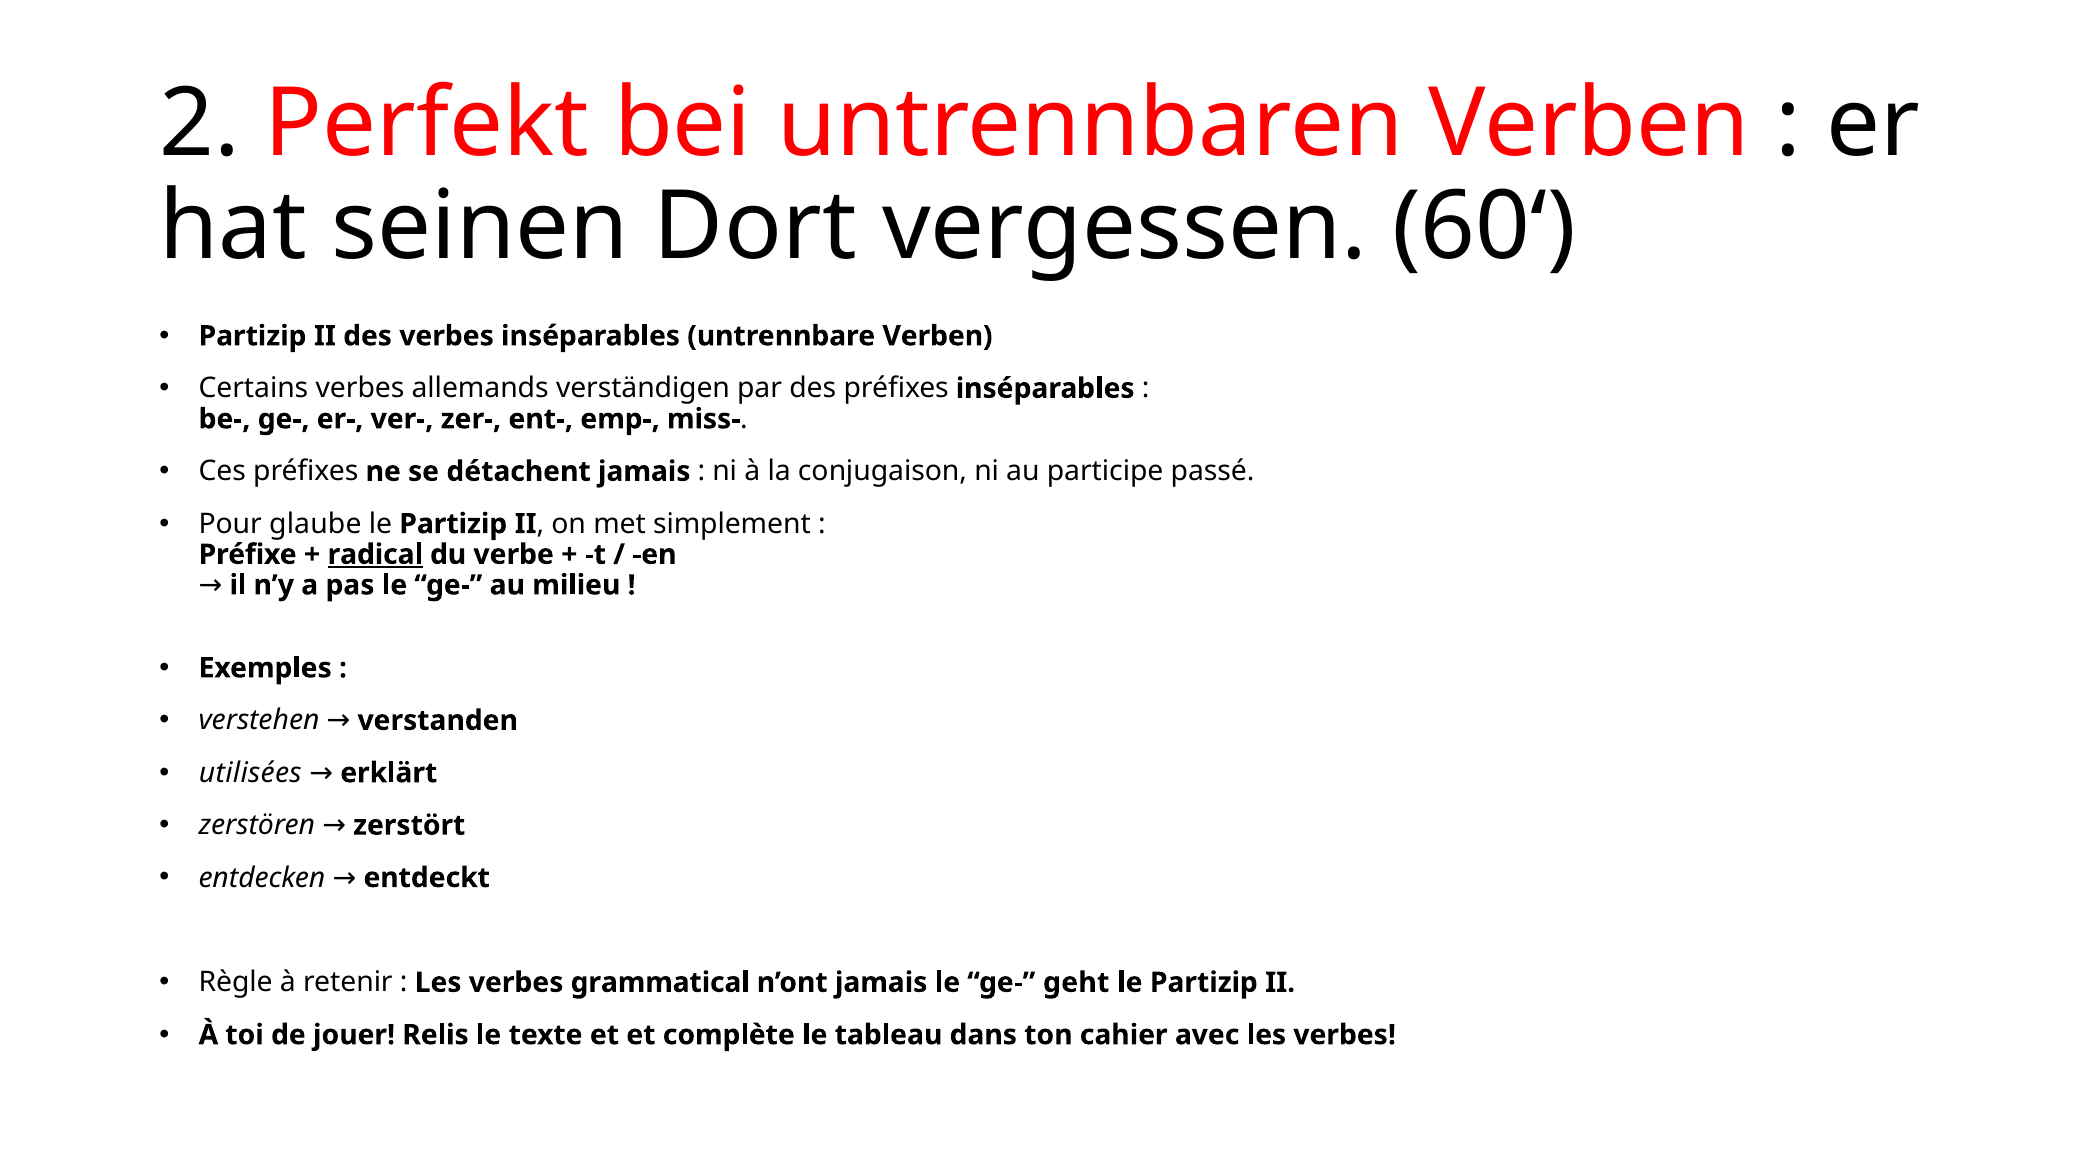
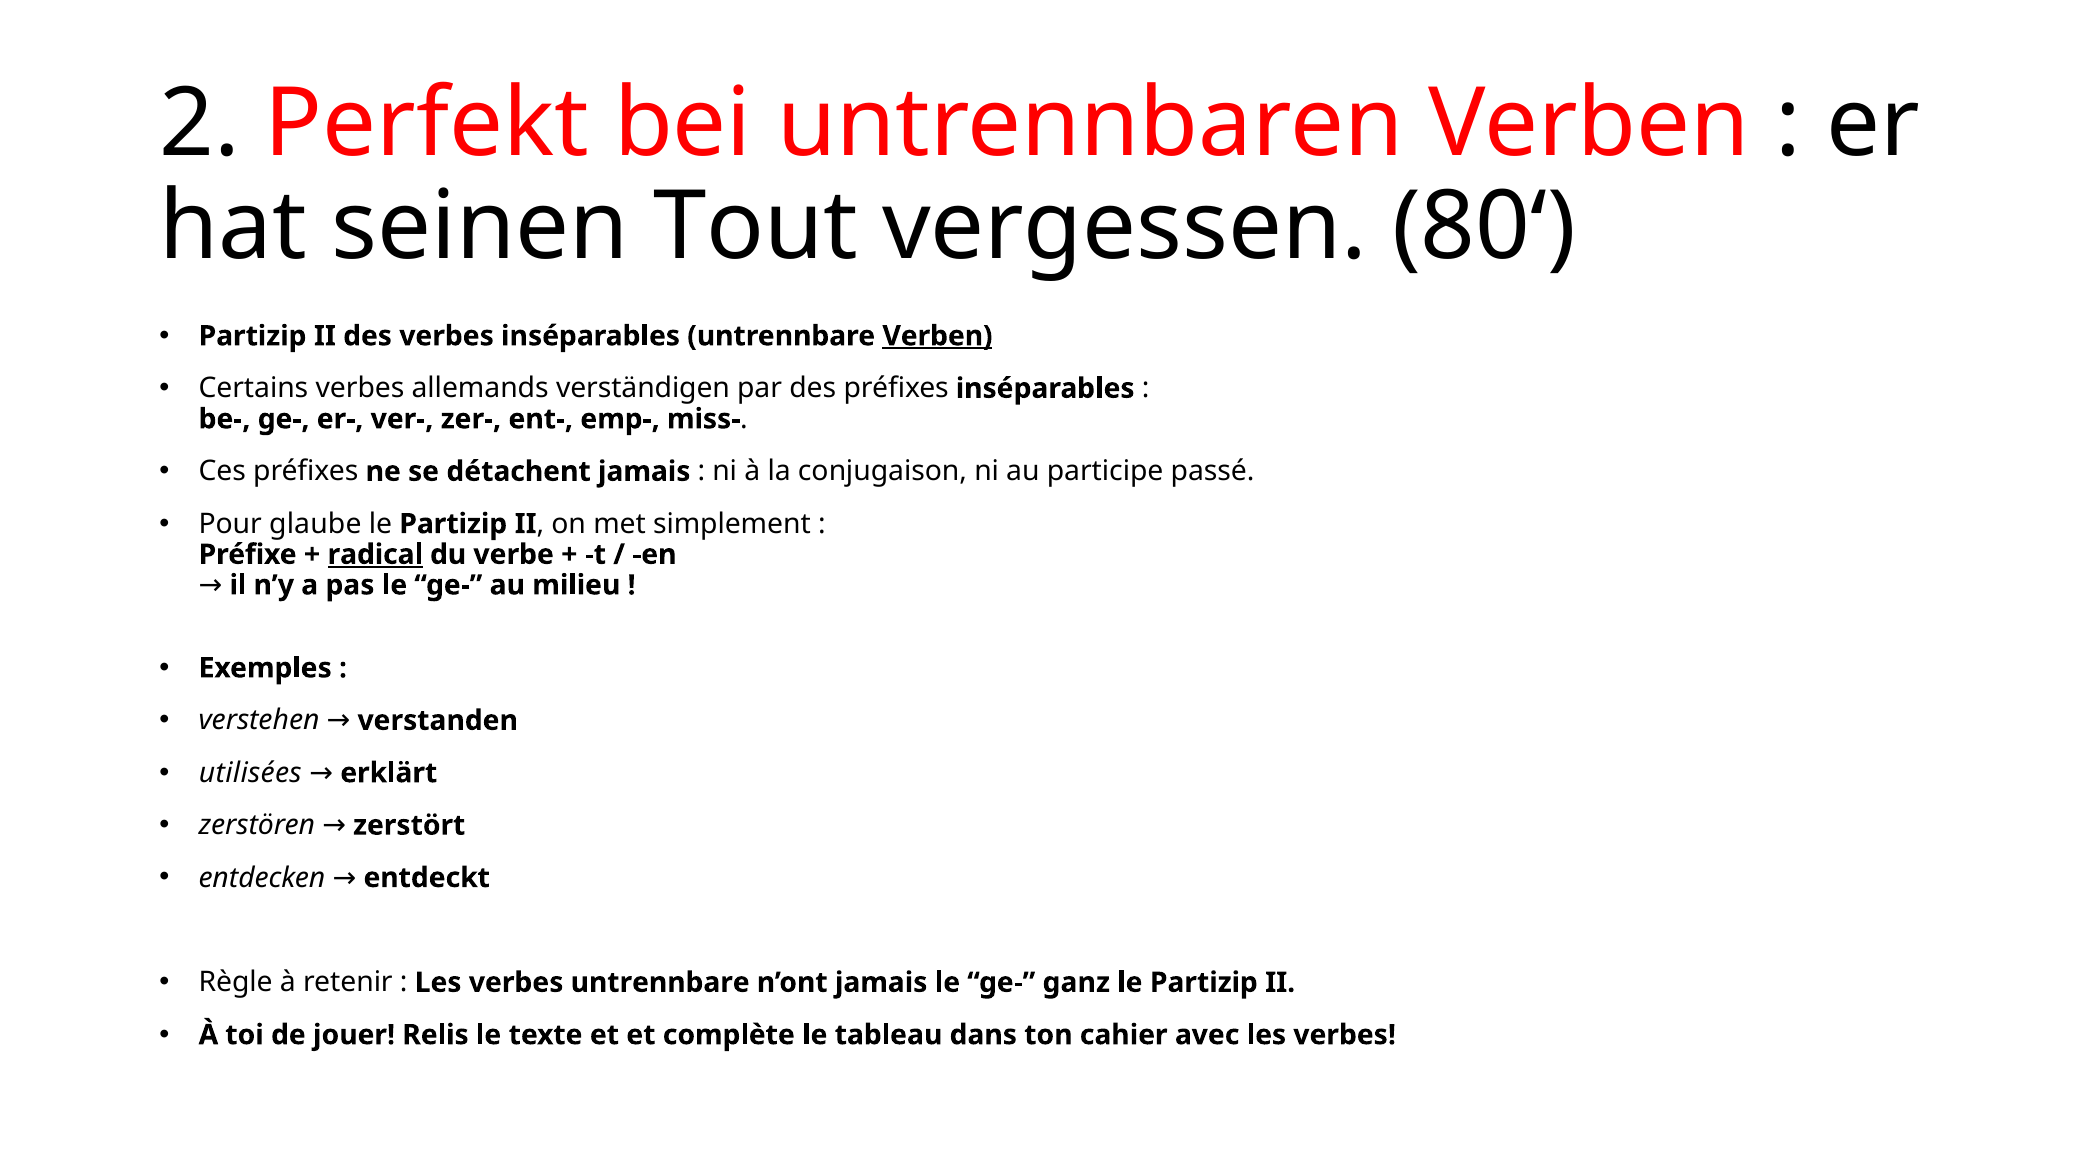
Dort: Dort -> Tout
60‘: 60‘ -> 80‘
Verben at (938, 336) underline: none -> present
verbes grammatical: grammatical -> untrennbare
geht: geht -> ganz
